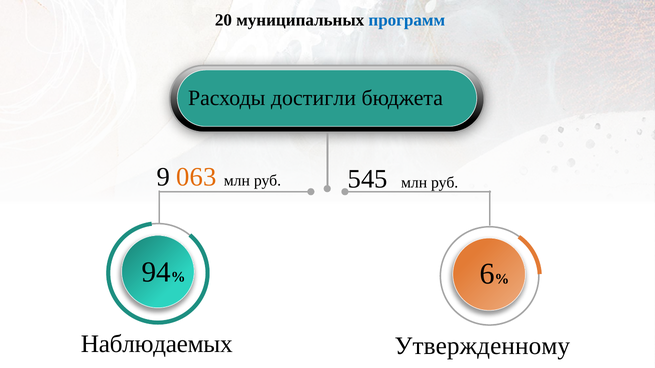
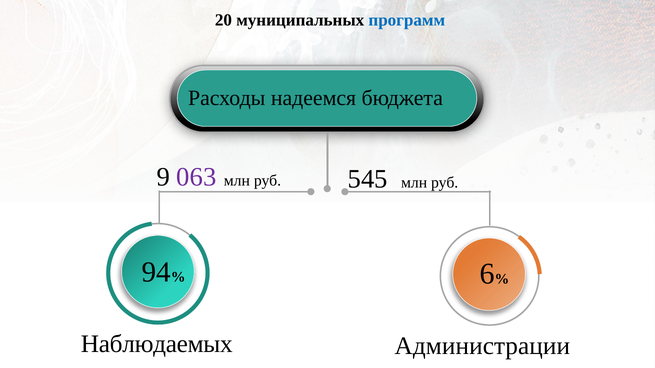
достигли: достигли -> надеемся
063 colour: orange -> purple
Утвержденному: Утвержденному -> Администрации
